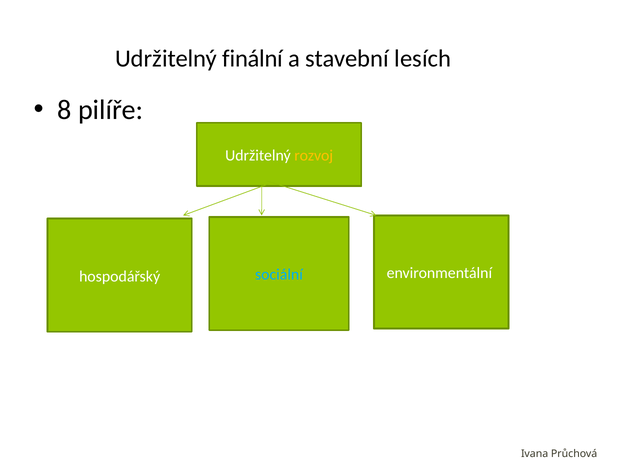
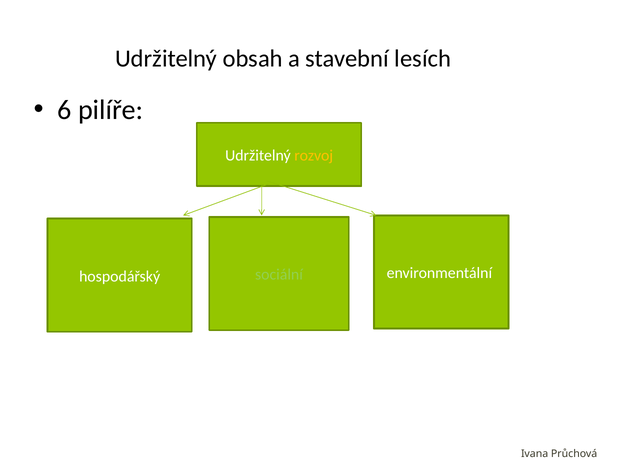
finální: finální -> obsah
8 at (65, 110): 8 -> 6
sociální colour: light blue -> light green
